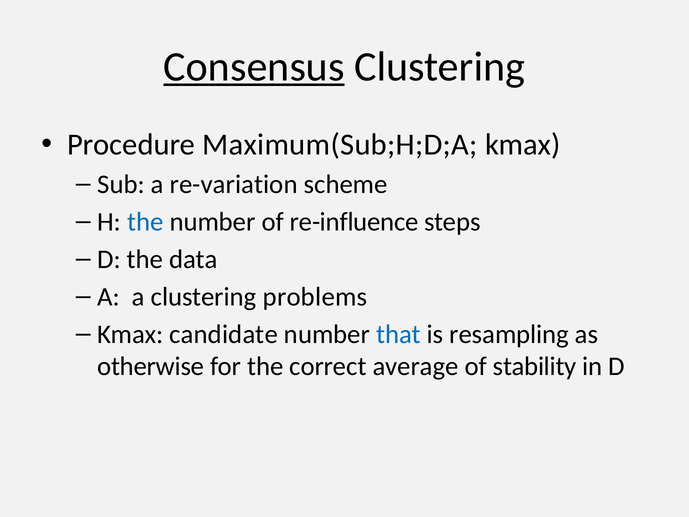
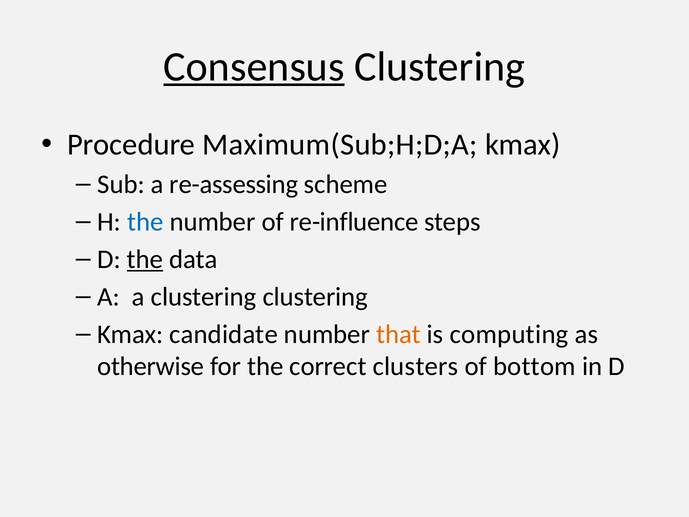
re-variation: re-variation -> re-assessing
the at (145, 259) underline: none -> present
clustering problems: problems -> clustering
that colour: blue -> orange
resampling: resampling -> computing
average: average -> clusters
stability: stability -> bottom
